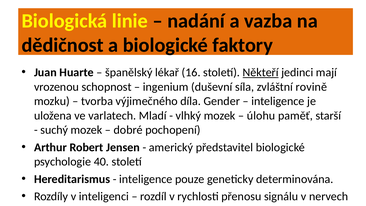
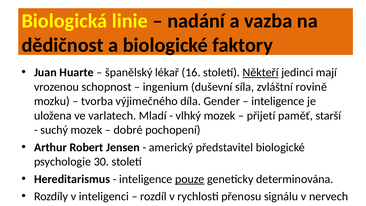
úlohu: úlohu -> přijetí
40: 40 -> 30
pouze underline: none -> present
